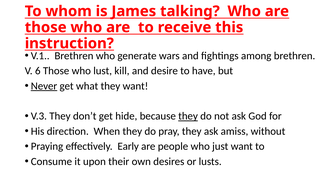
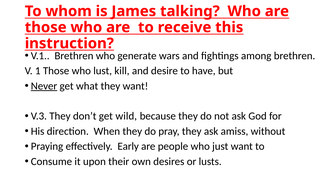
6: 6 -> 1
hide: hide -> wild
they at (188, 116) underline: present -> none
